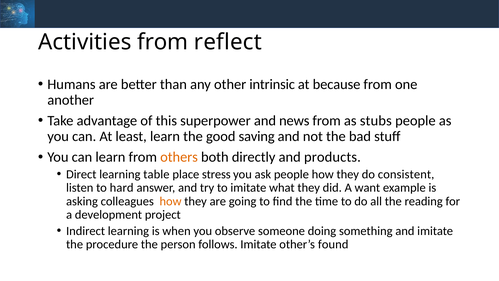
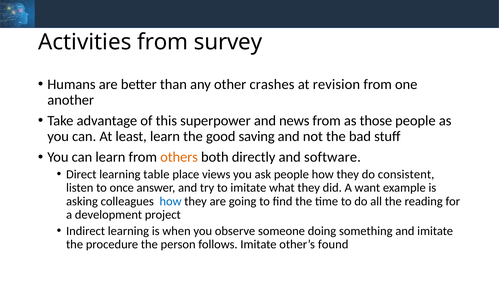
reflect: reflect -> survey
intrinsic: intrinsic -> crashes
because: because -> revision
stubs: stubs -> those
products: products -> software
stress: stress -> views
hard: hard -> once
how at (171, 201) colour: orange -> blue
